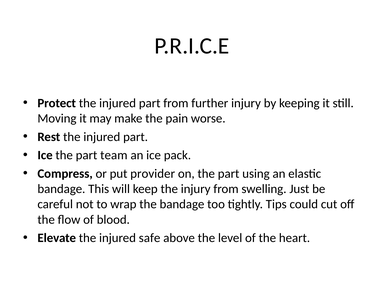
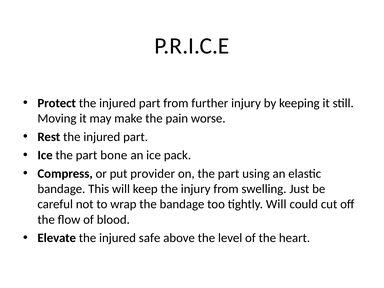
team: team -> bone
tightly Tips: Tips -> Will
